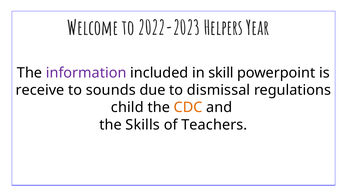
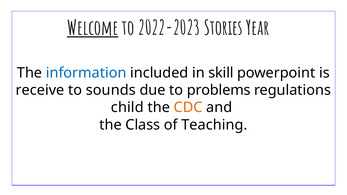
Welcome underline: none -> present
Helpers: Helpers -> Stories
information colour: purple -> blue
dismissal: dismissal -> problems
Skills: Skills -> Class
Teachers: Teachers -> Teaching
